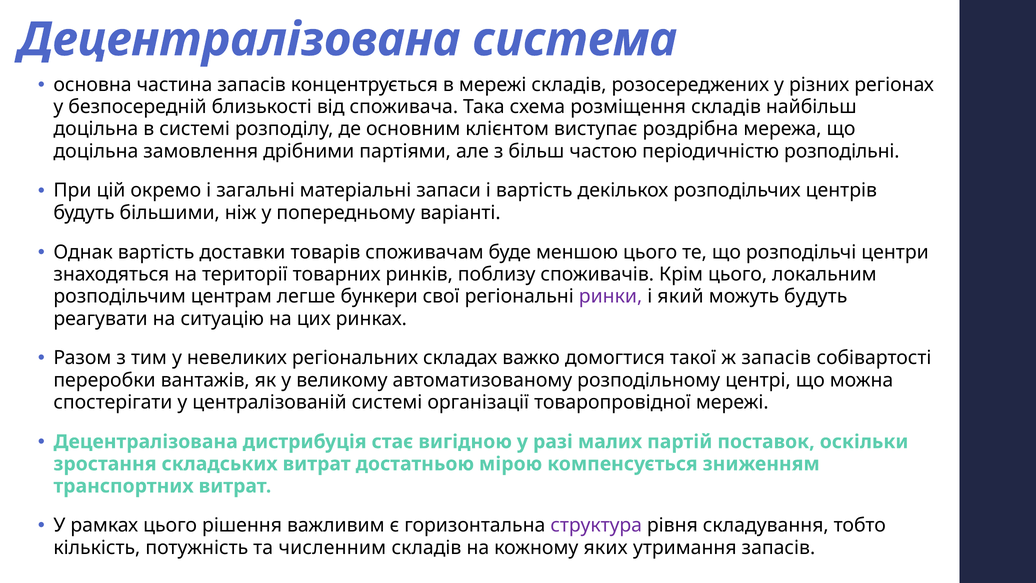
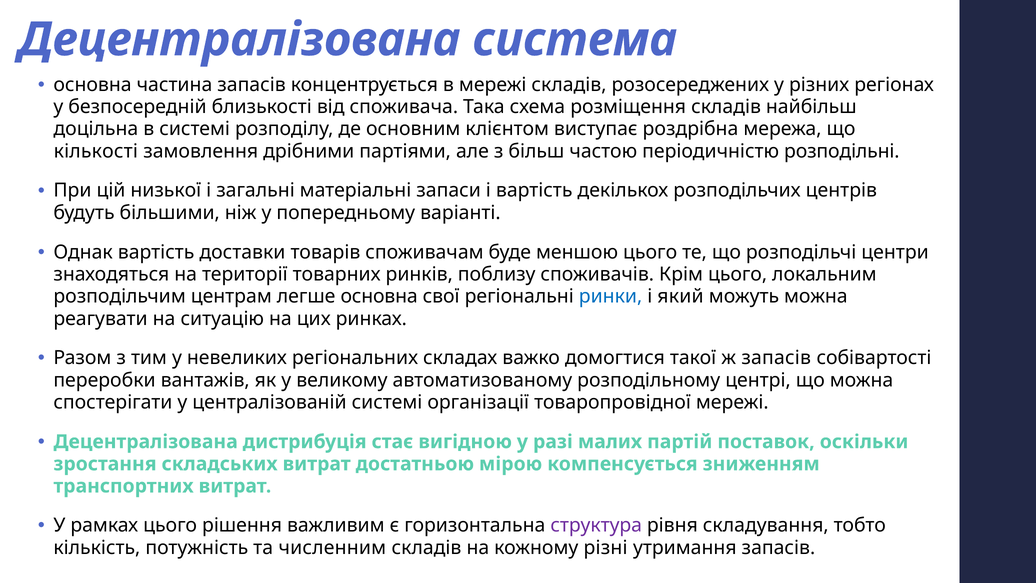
доцільна at (96, 151): доцільна -> кількості
окремо: окремо -> низької
легше бункери: бункери -> основна
ринки colour: purple -> blue
можуть будуть: будуть -> можна
яких: яких -> різні
